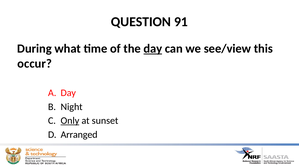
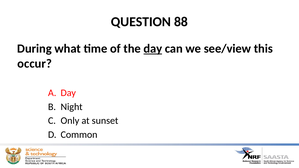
91: 91 -> 88
Only underline: present -> none
Arranged: Arranged -> Common
